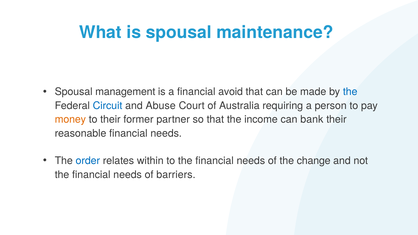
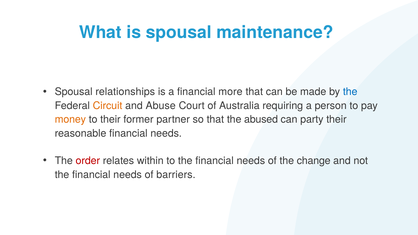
management: management -> relationships
avoid: avoid -> more
Circuit colour: blue -> orange
income: income -> abused
bank: bank -> party
order colour: blue -> red
